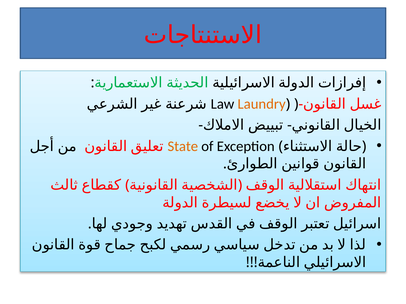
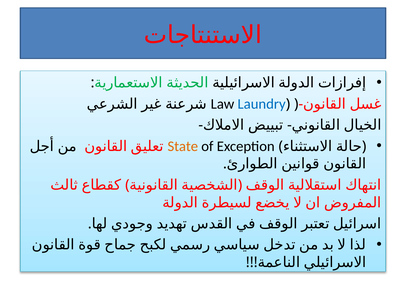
Laundry colour: orange -> blue
